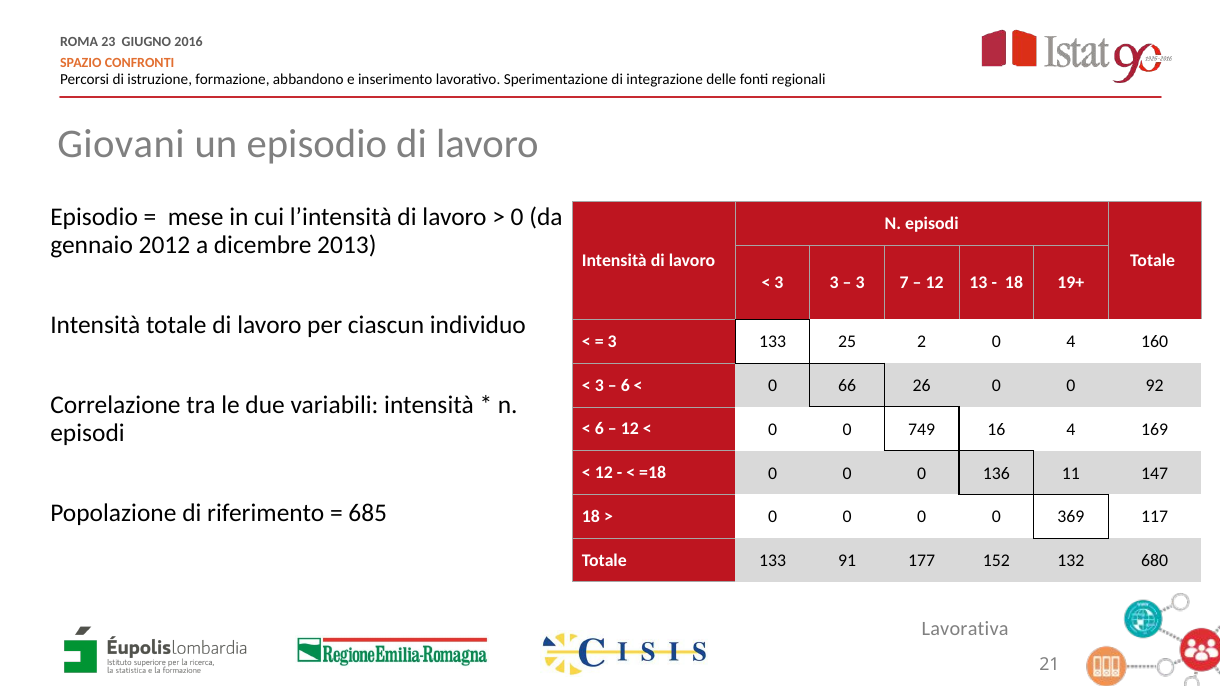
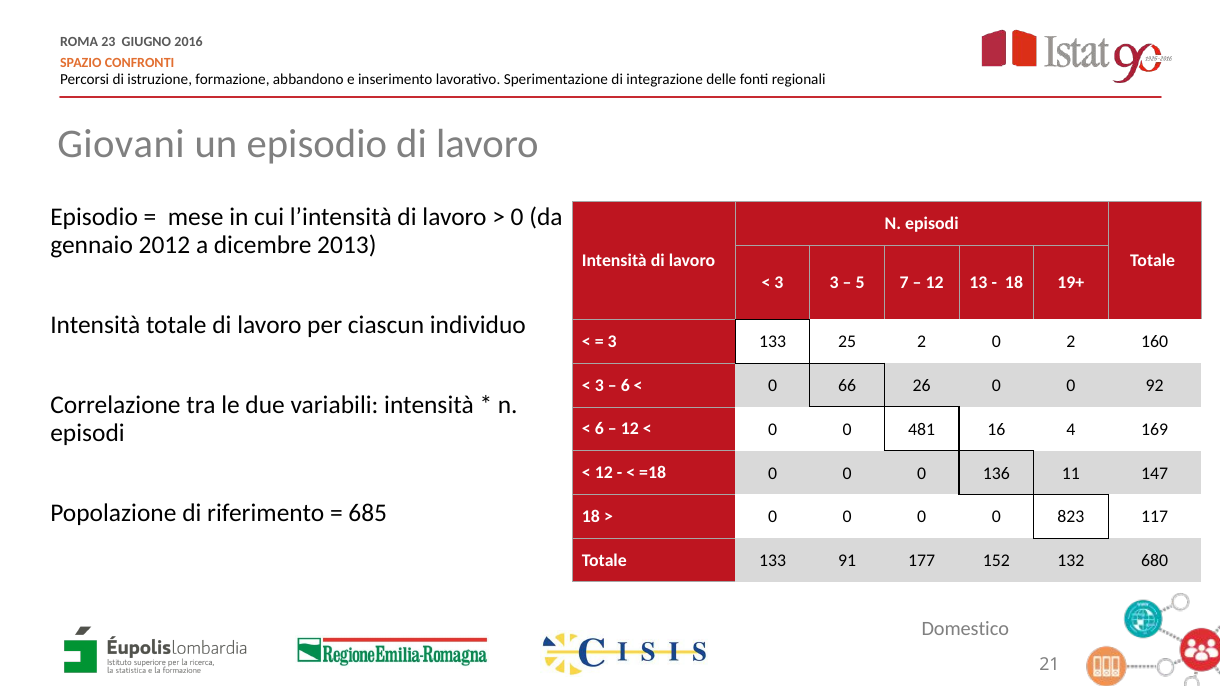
3 at (860, 283): 3 -> 5
0 4: 4 -> 2
749: 749 -> 481
369: 369 -> 823
Lavorativa: Lavorativa -> Domestico
